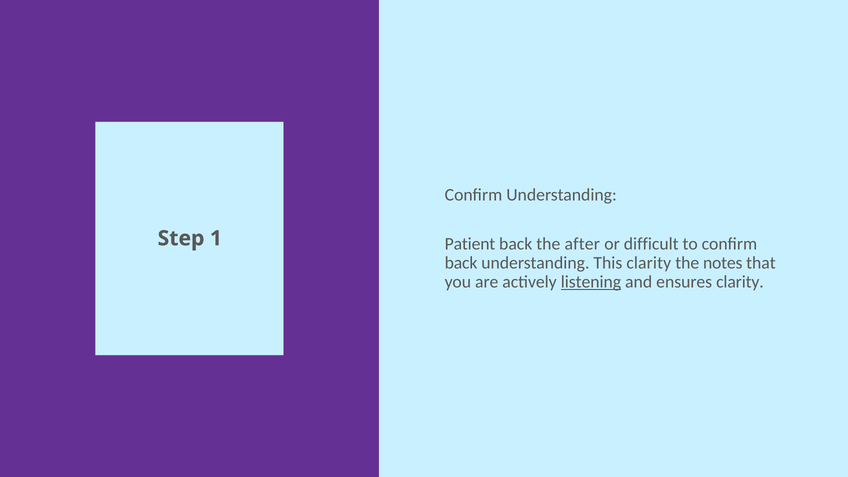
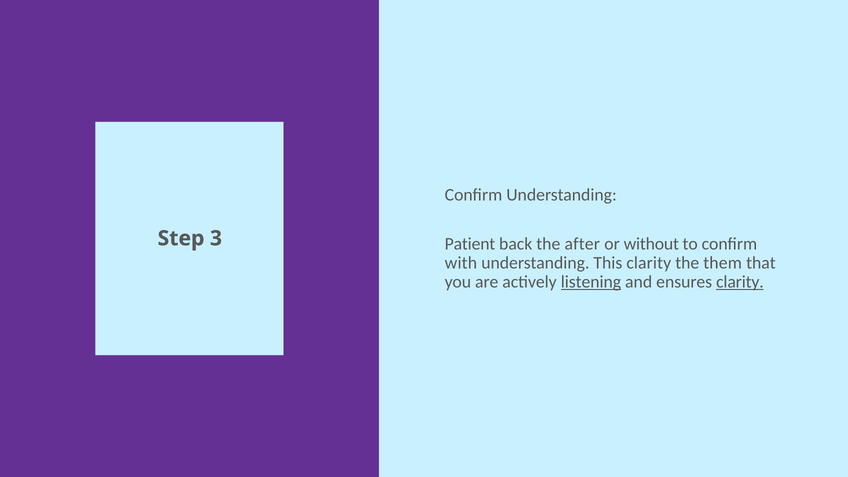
1: 1 -> 3
difficult: difficult -> without
back at (461, 263): back -> with
notes: notes -> them
clarity at (740, 282) underline: none -> present
